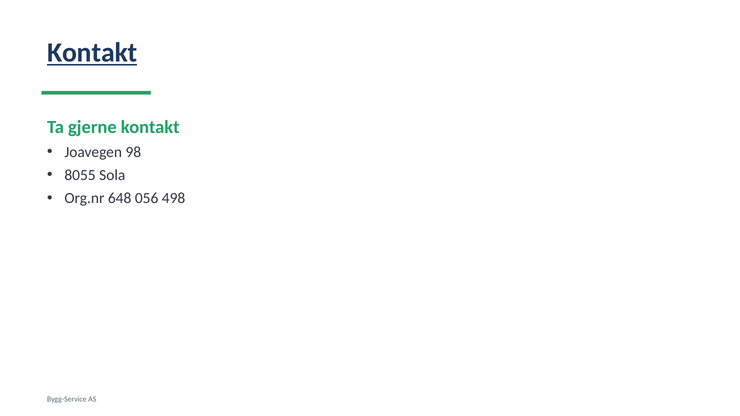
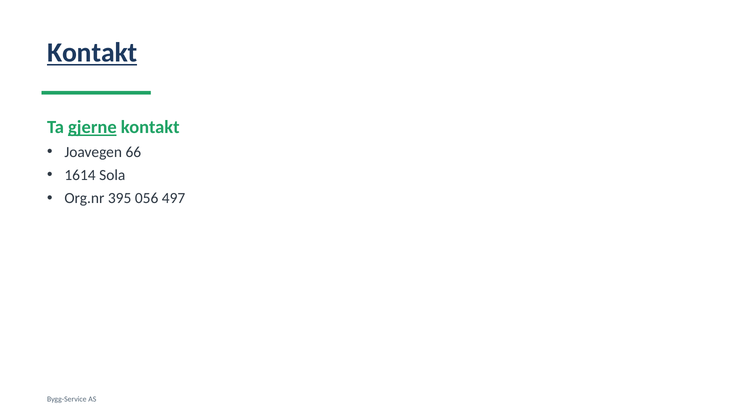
gjerne underline: none -> present
98: 98 -> 66
8055: 8055 -> 1614
648: 648 -> 395
498: 498 -> 497
